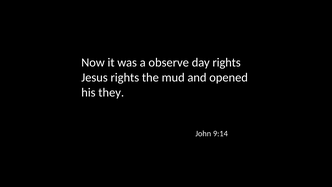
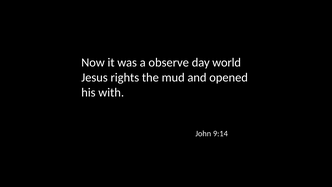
day rights: rights -> world
they: they -> with
